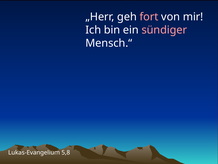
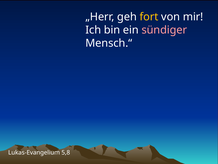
fort colour: pink -> yellow
